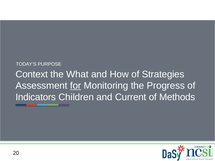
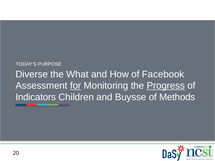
Context: Context -> Diverse
Strategies: Strategies -> Facebook
Progress underline: none -> present
Current: Current -> Buysse
